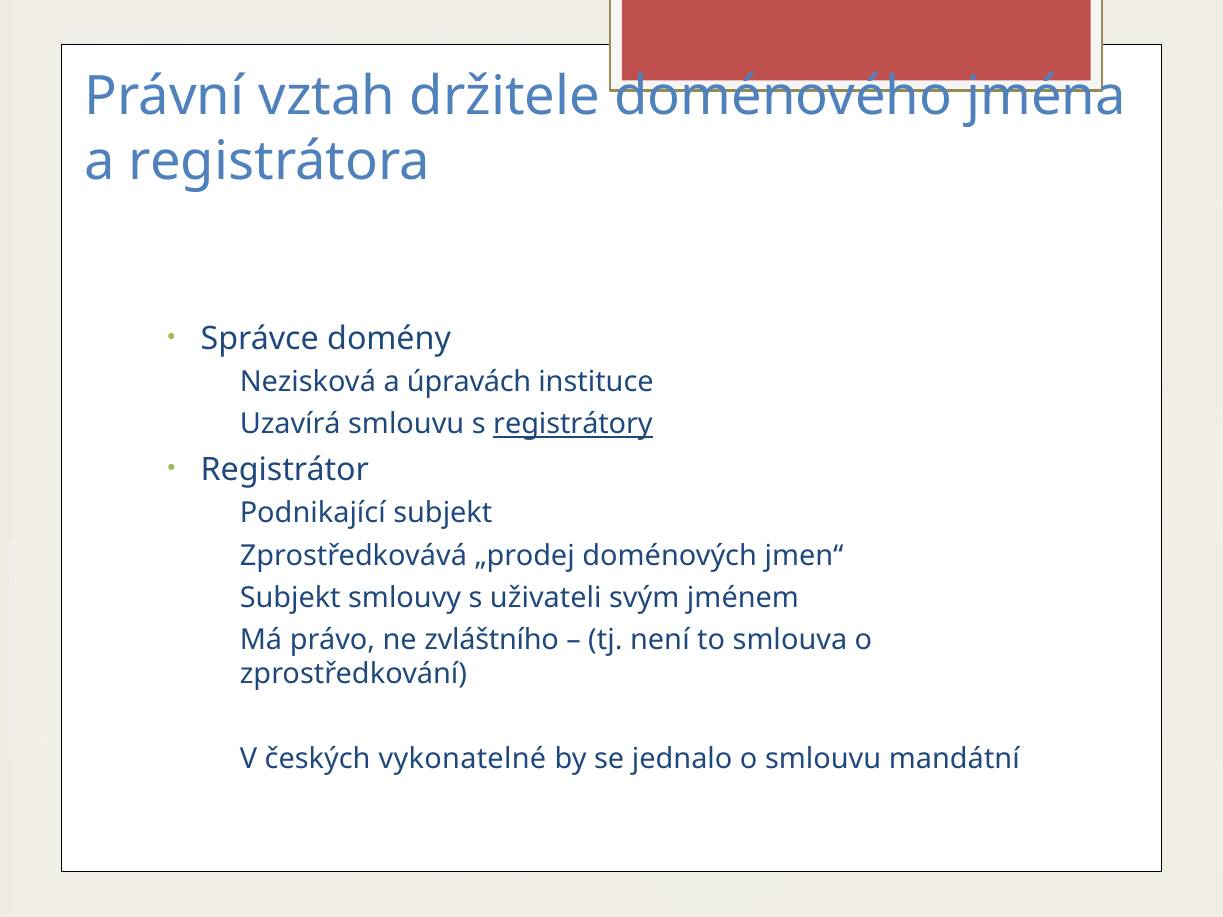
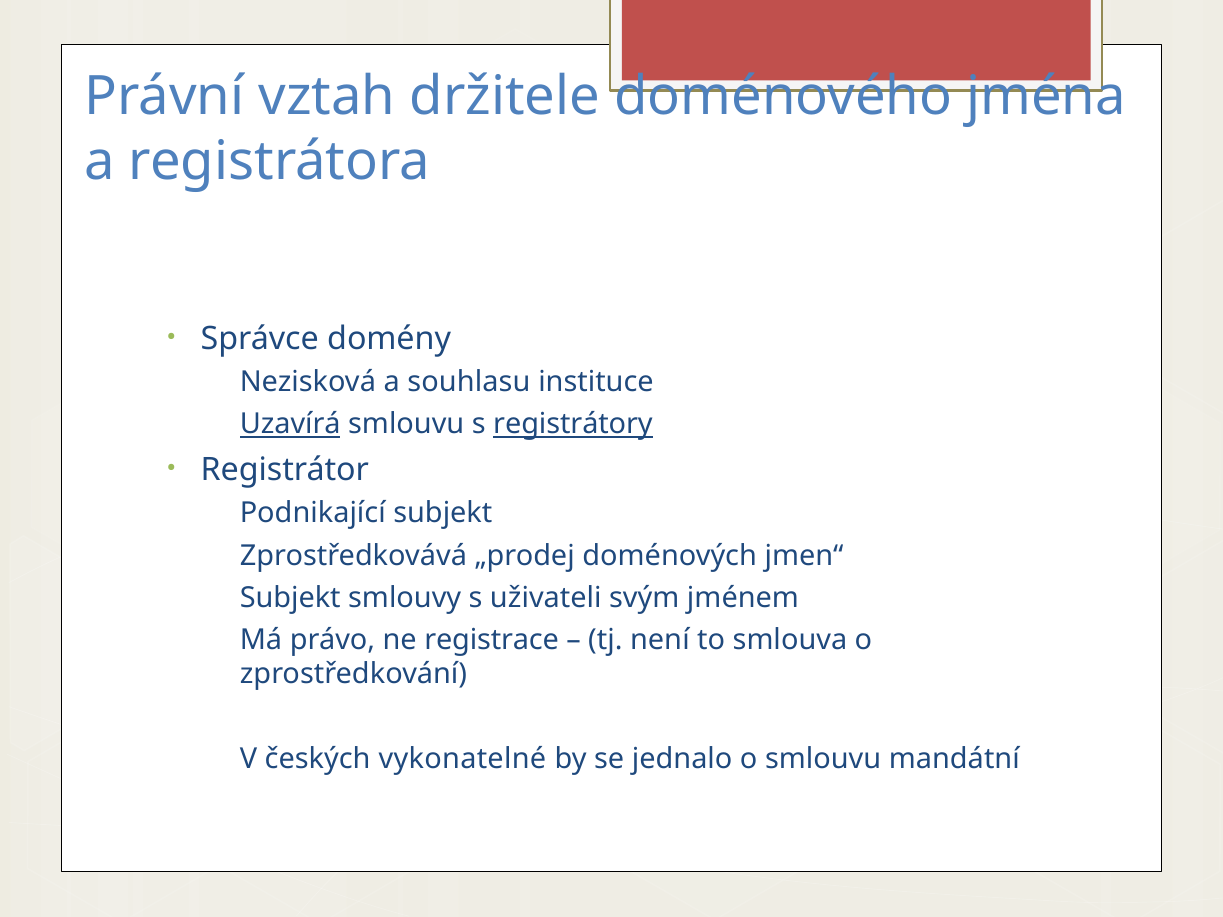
úpravách: úpravách -> souhlasu
Uzavírá underline: none -> present
zvláštního: zvláštního -> registrace
